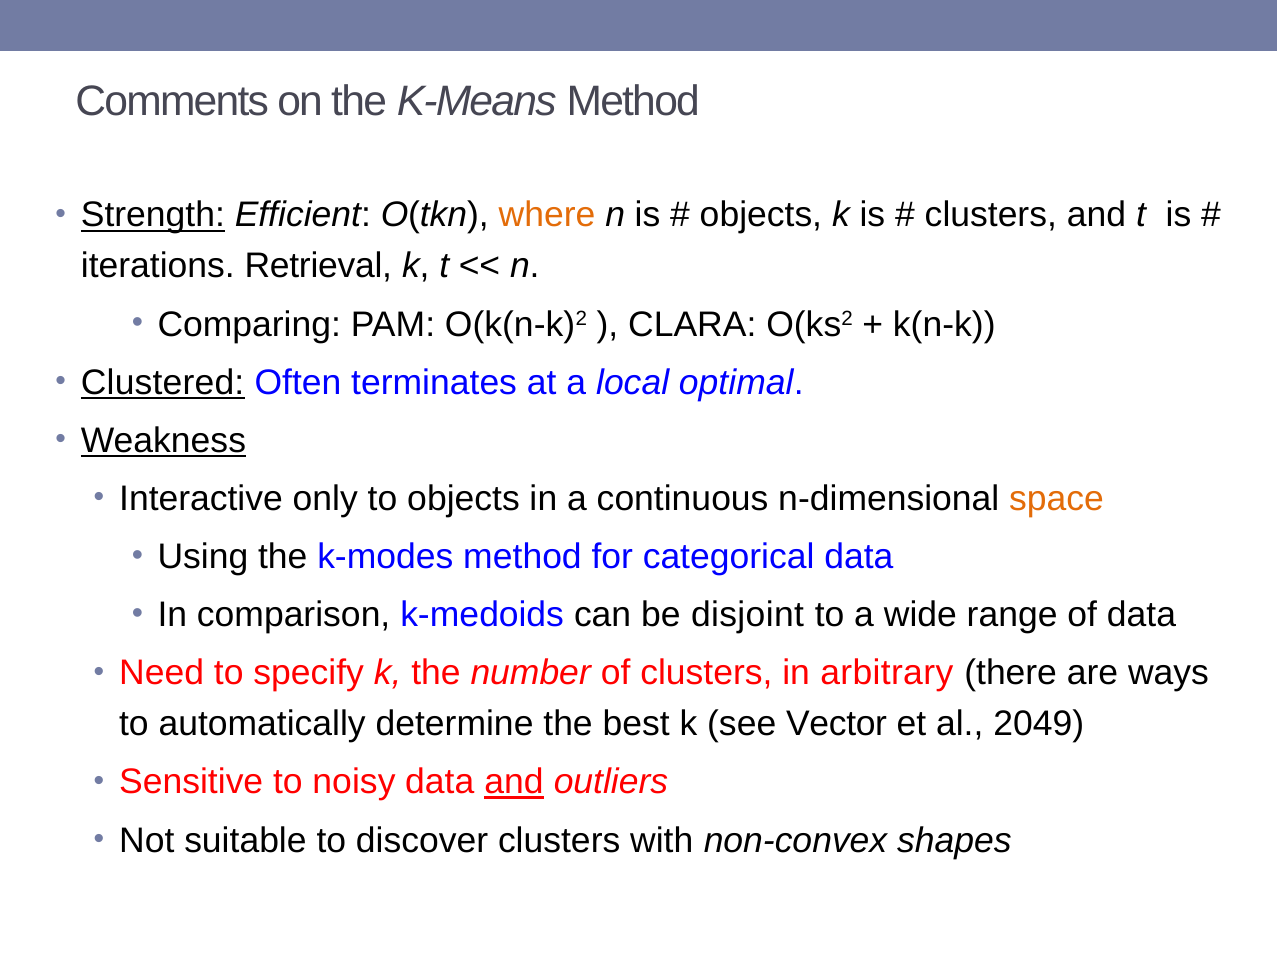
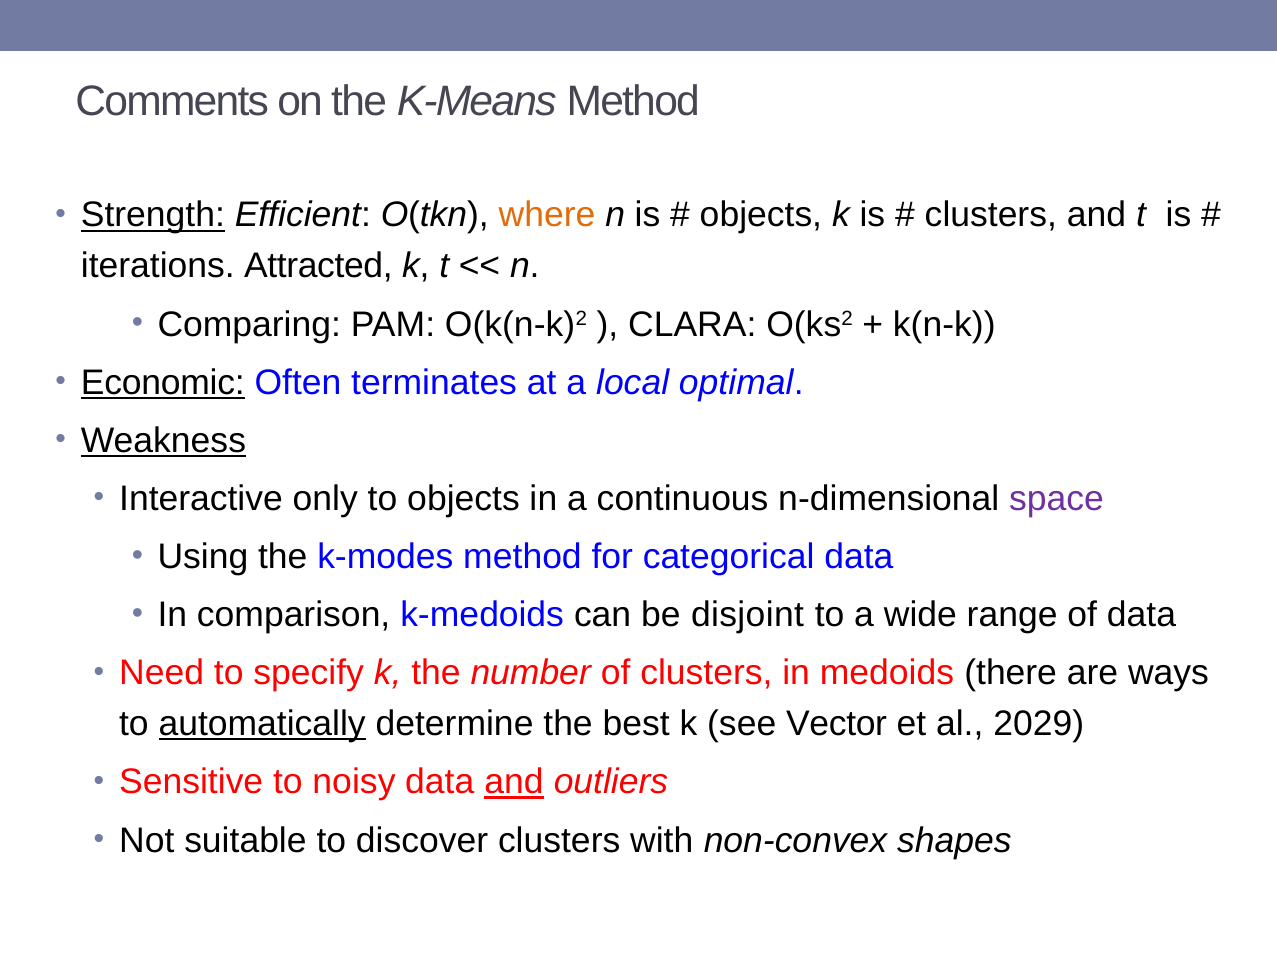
Retrieval: Retrieval -> Attracted
Clustered: Clustered -> Economic
space colour: orange -> purple
arbitrary: arbitrary -> medoids
automatically underline: none -> present
2049: 2049 -> 2029
